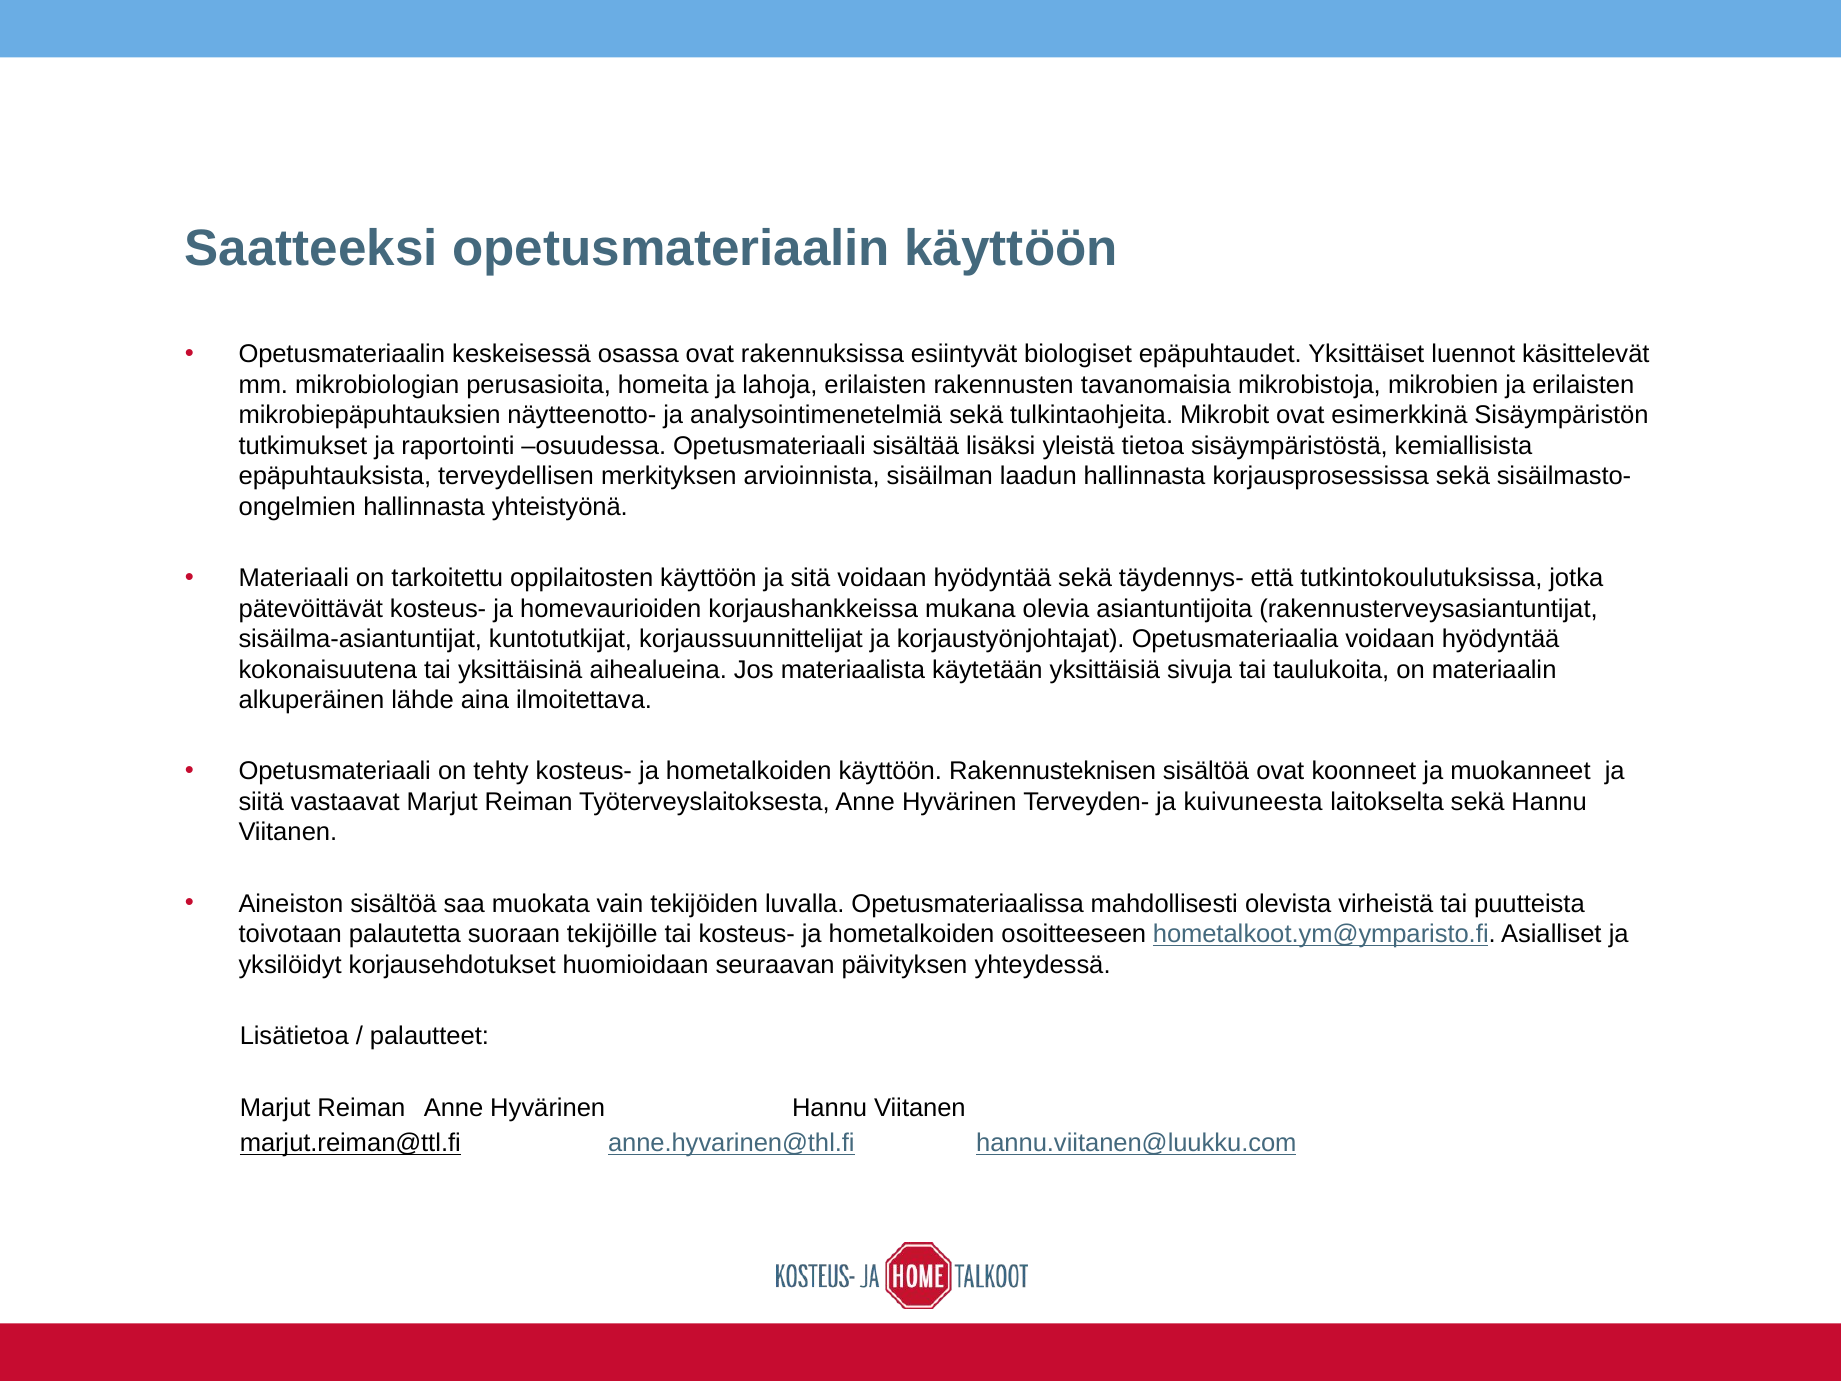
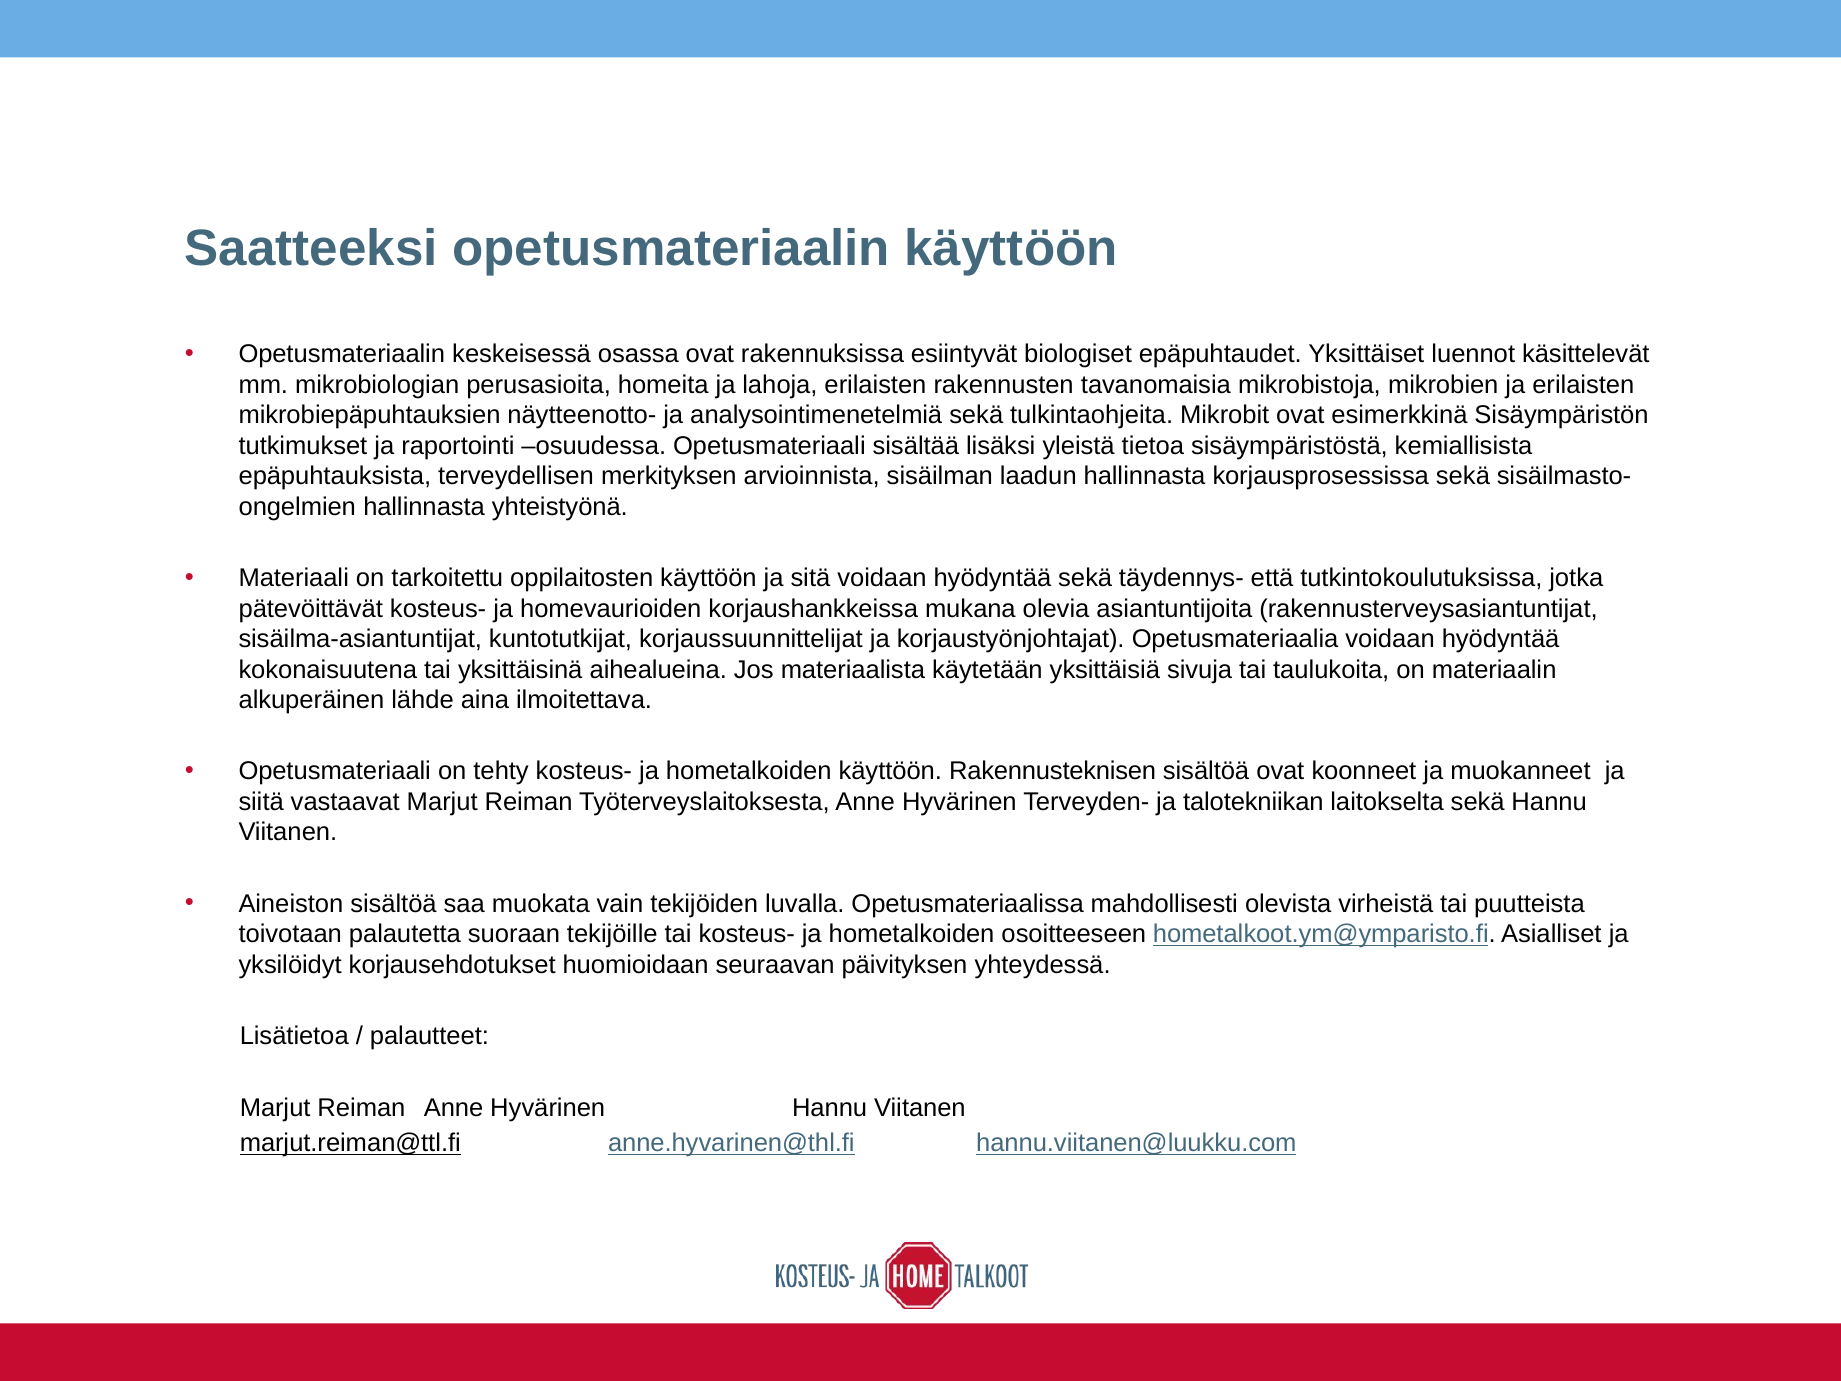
kuivuneesta: kuivuneesta -> talotekniikan
